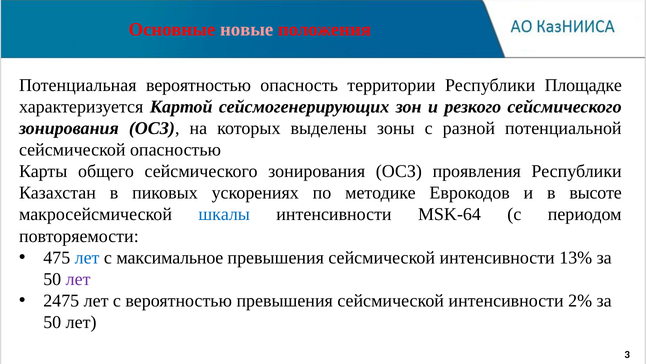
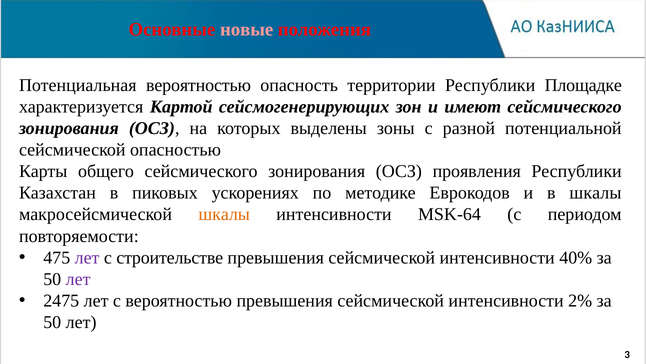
резкого: резкого -> имеют
в высоте: высоте -> шкалы
шкалы at (224, 214) colour: blue -> orange
лет at (87, 257) colour: blue -> purple
максимальное: максимальное -> строительстве
13%: 13% -> 40%
